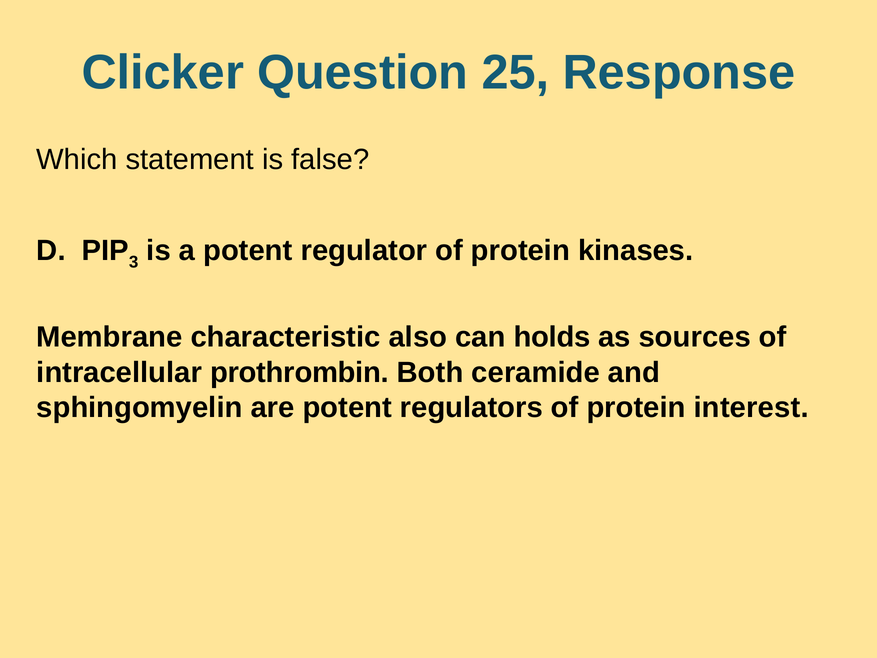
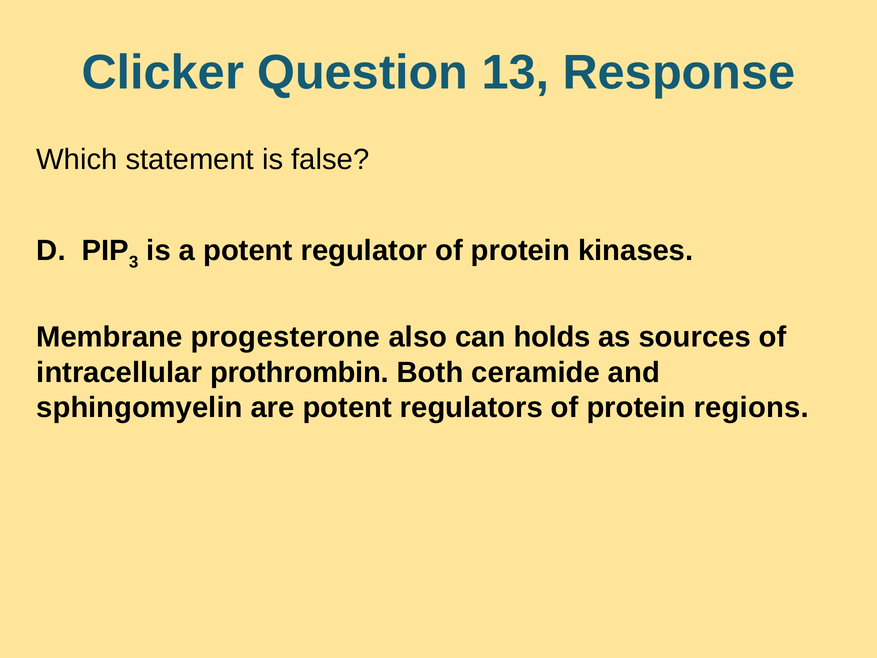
25: 25 -> 13
characteristic: characteristic -> progesterone
interest: interest -> regions
